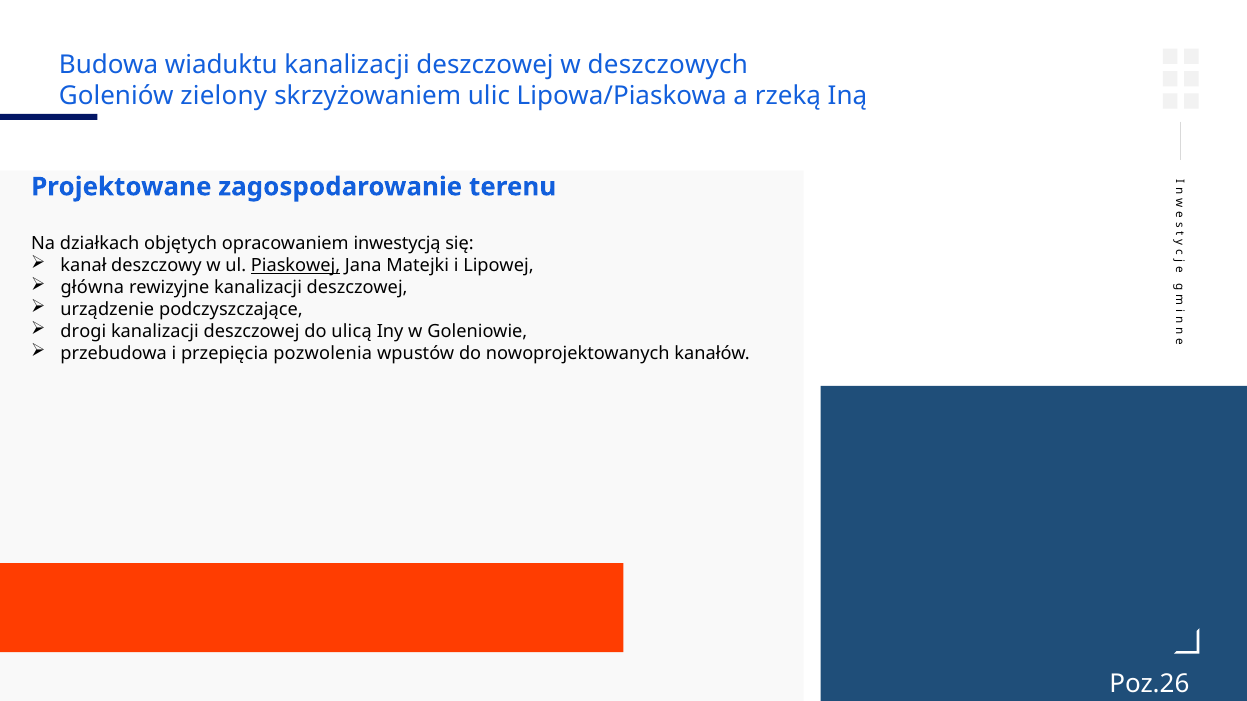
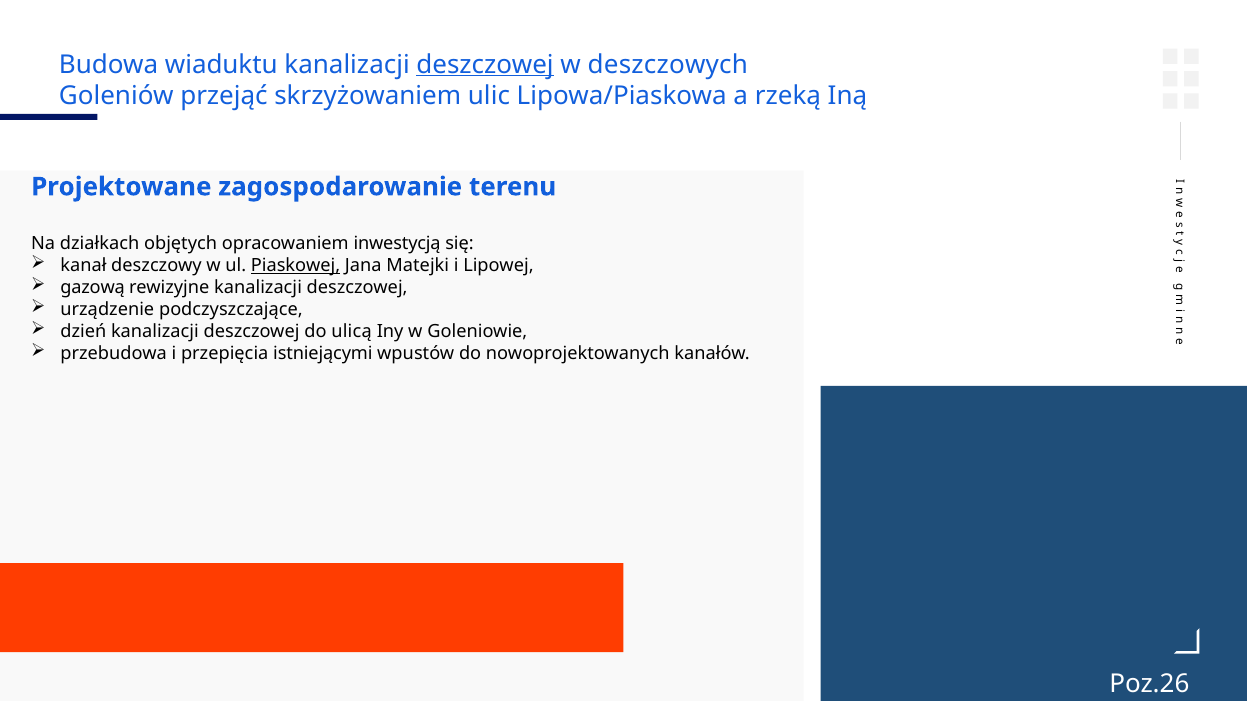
deszczowej at (485, 65) underline: none -> present
zielony: zielony -> przejąć
główna: główna -> gazową
drogi: drogi -> dzień
pozwolenia: pozwolenia -> istniejącymi
